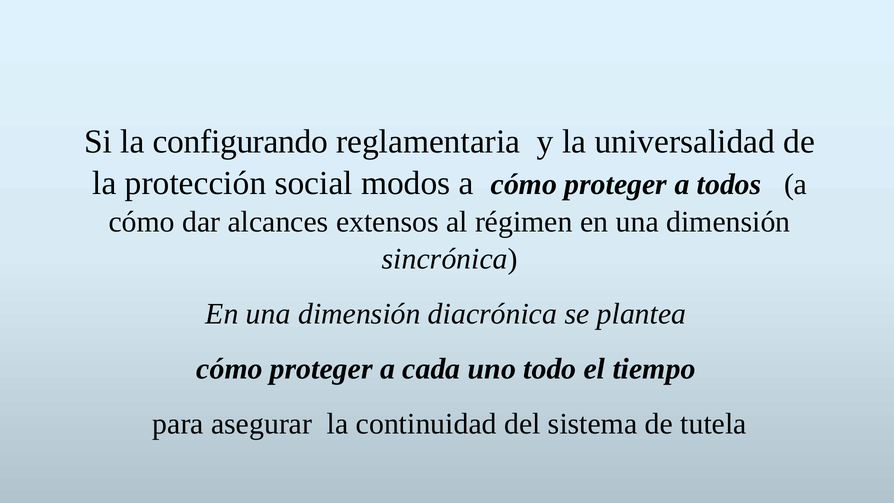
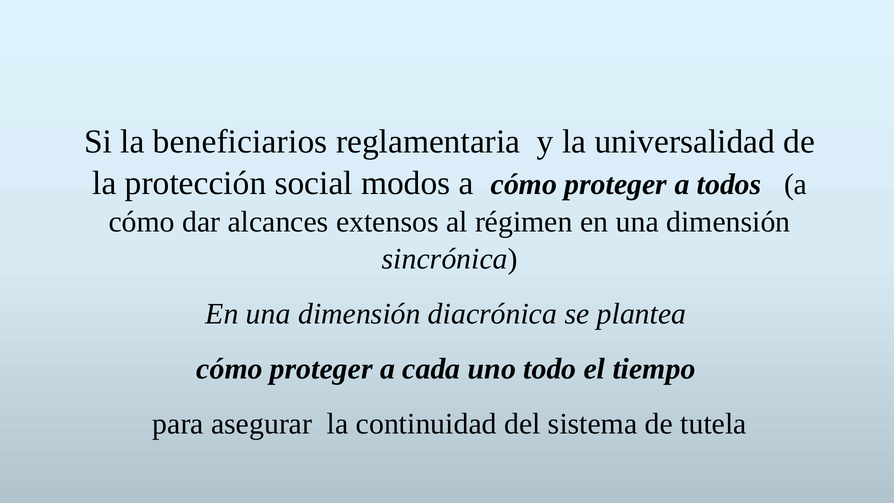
configurando: configurando -> beneficiarios
